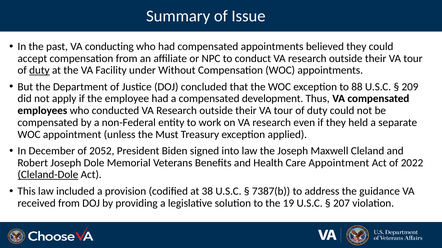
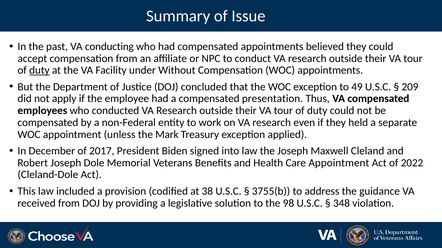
88: 88 -> 49
development: development -> presentation
Must: Must -> Mark
2052: 2052 -> 2017
Cleland-Dole underline: present -> none
7387(b: 7387(b -> 3755(b
19: 19 -> 98
207: 207 -> 348
